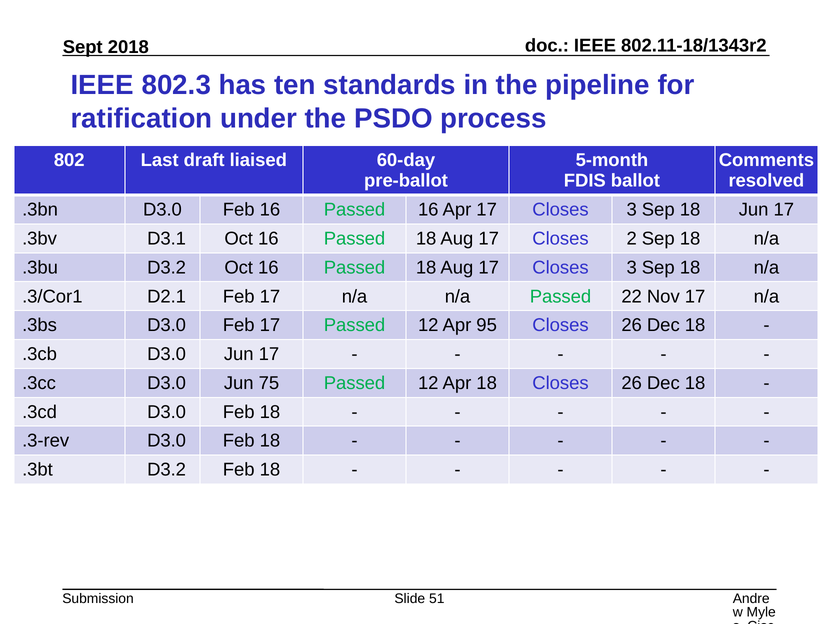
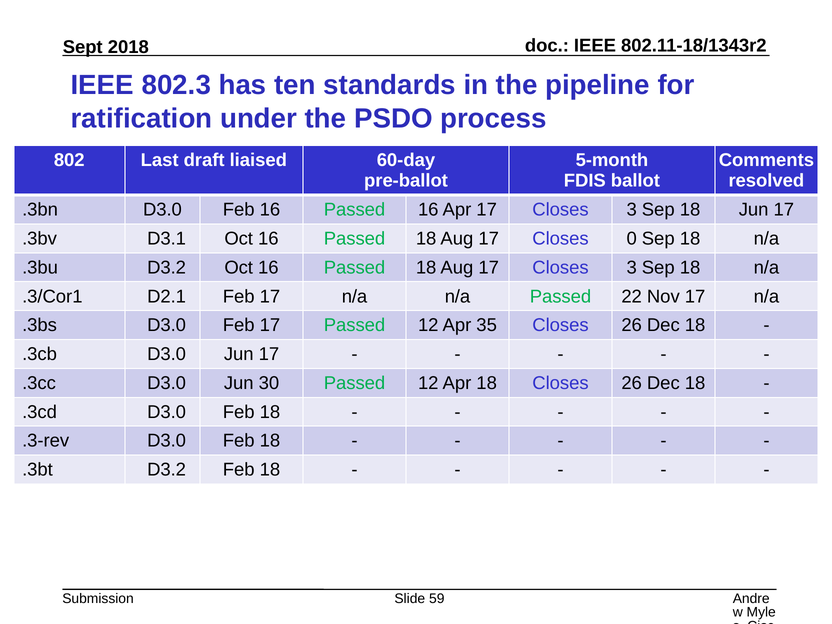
2: 2 -> 0
95: 95 -> 35
75: 75 -> 30
51: 51 -> 59
